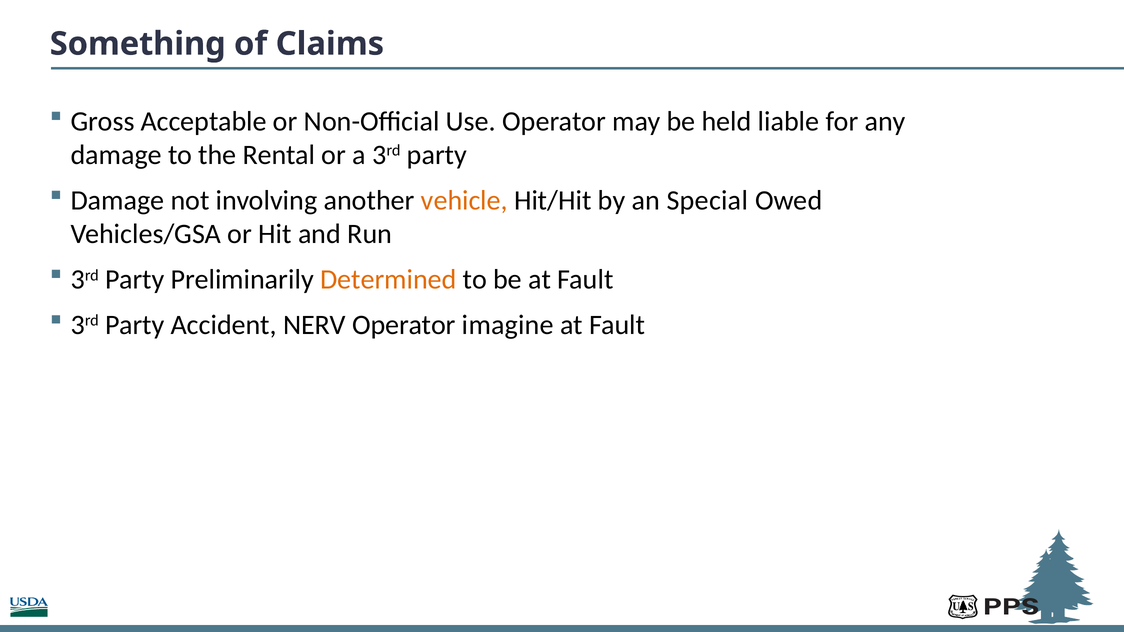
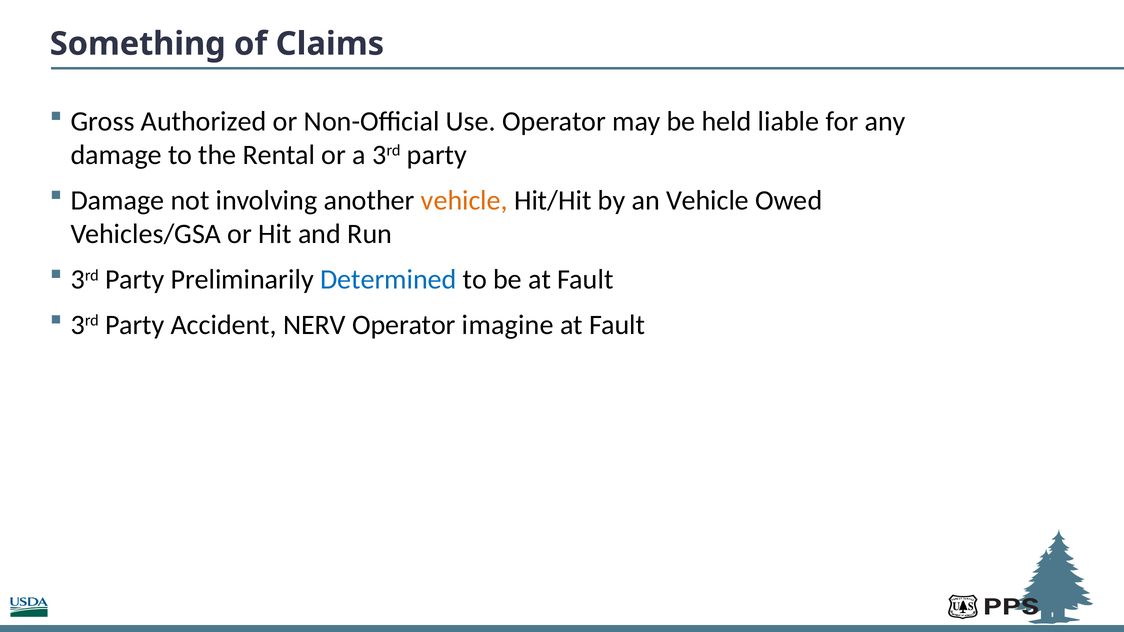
Acceptable: Acceptable -> Authorized
an Special: Special -> Vehicle
Determined colour: orange -> blue
